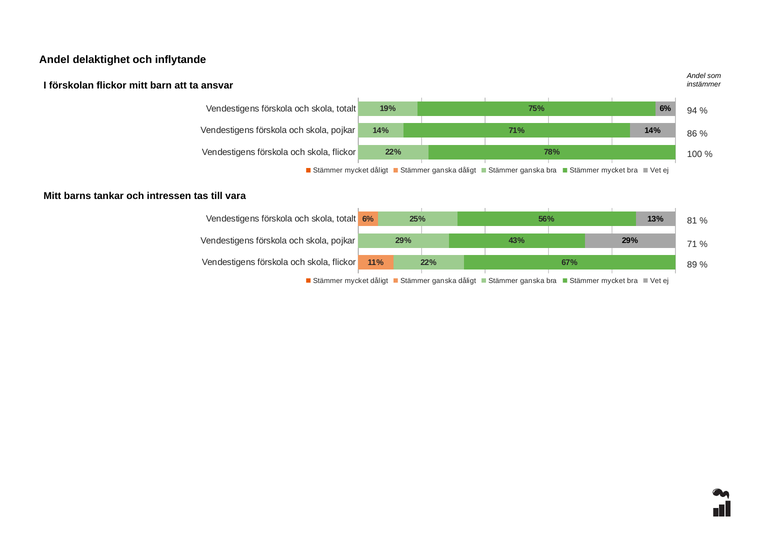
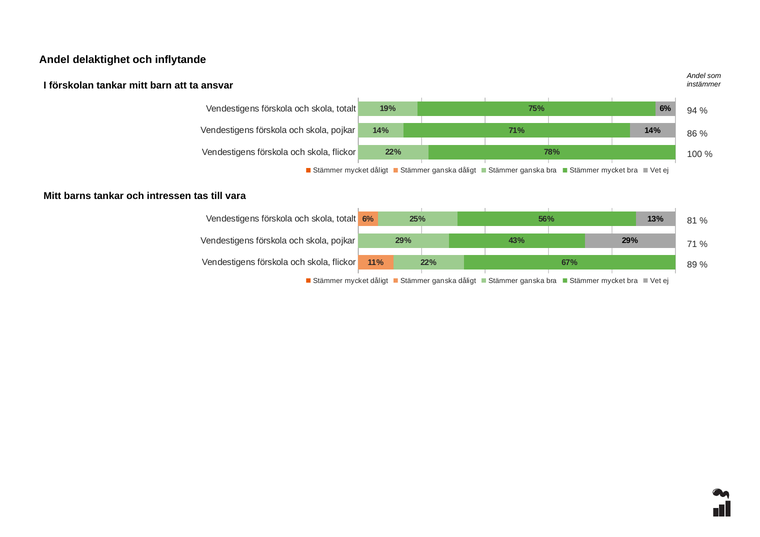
förskolan flickor: flickor -> tankar
